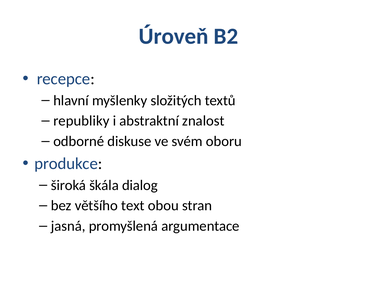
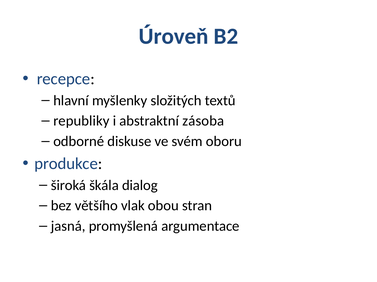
znalost: znalost -> zásoba
text: text -> vlak
